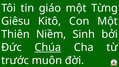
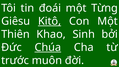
giáo: giáo -> đoái
Kitô underline: none -> present
Niềm: Niềm -> Khao
